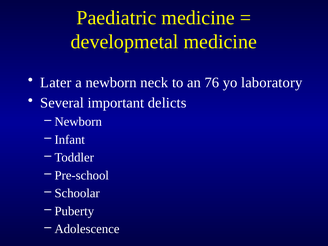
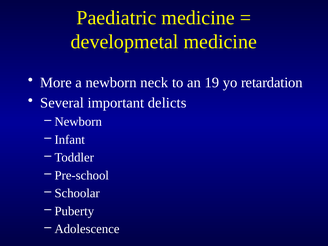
Later: Later -> More
76: 76 -> 19
laboratory: laboratory -> retardation
